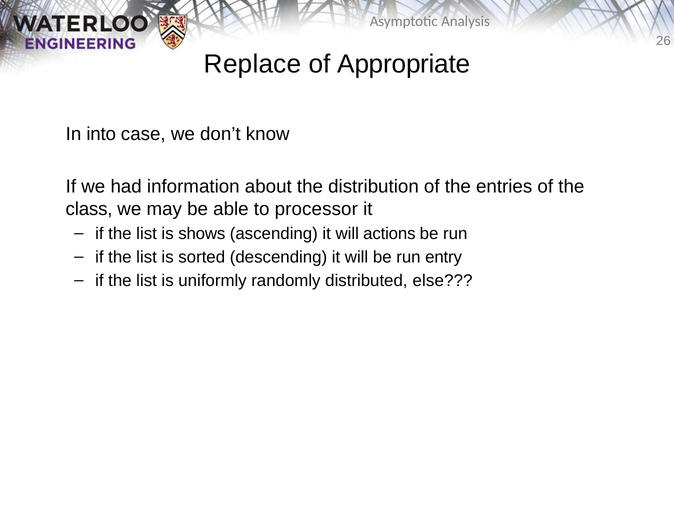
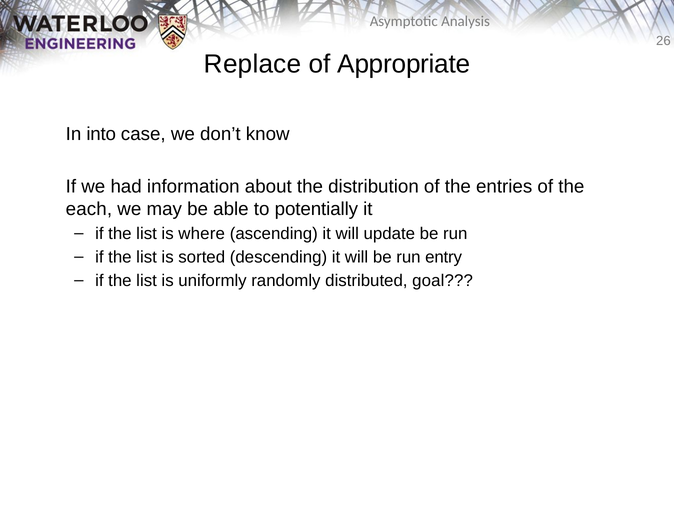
class: class -> each
processor: processor -> potentially
shows: shows -> where
actions: actions -> update
else: else -> goal
